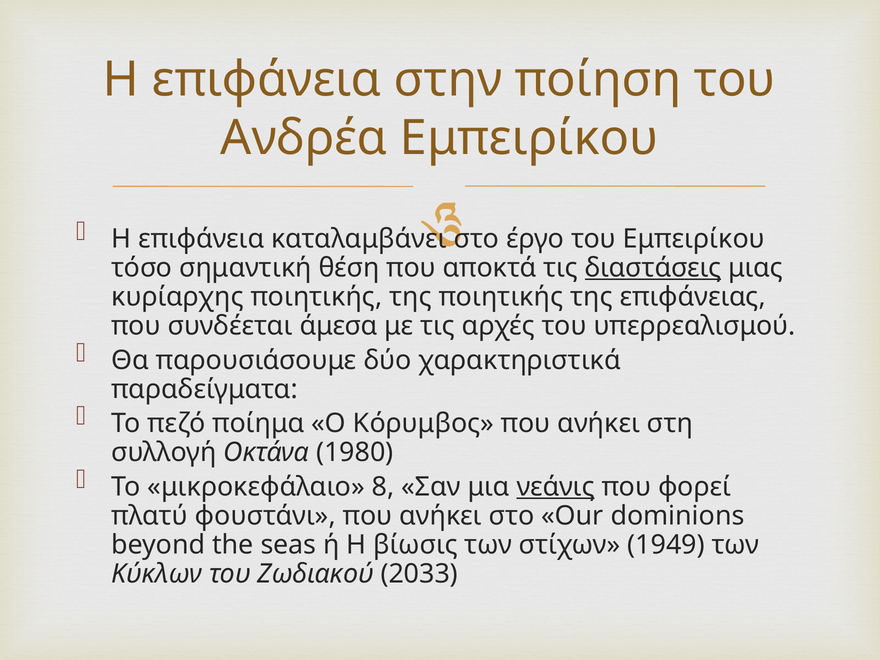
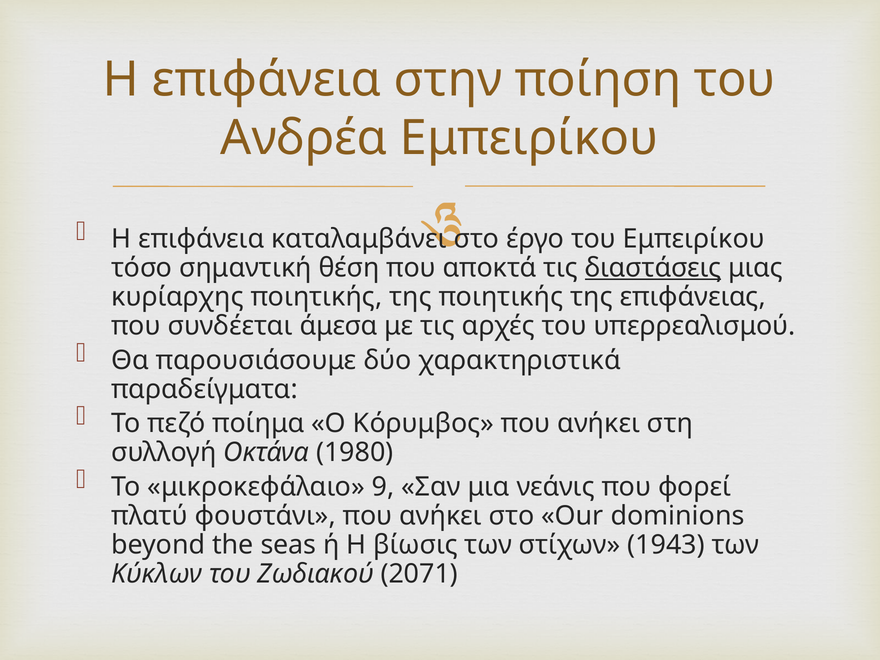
8: 8 -> 9
νεάνις underline: present -> none
1949: 1949 -> 1943
2033: 2033 -> 2071
